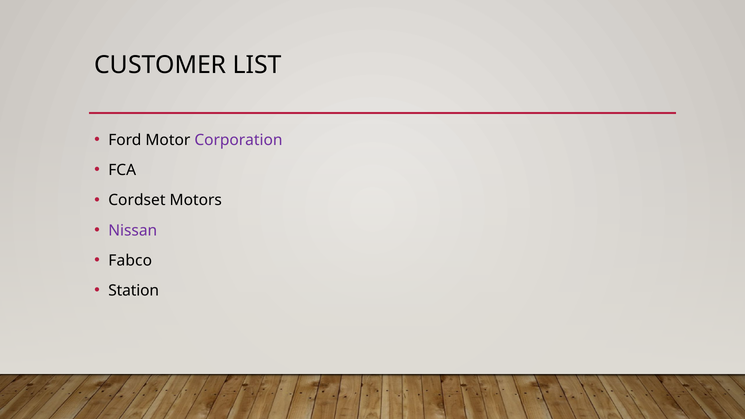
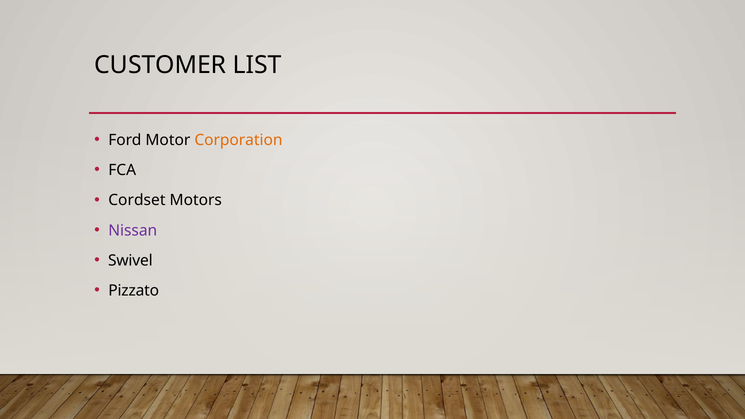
Corporation colour: purple -> orange
Fabco: Fabco -> Swivel
Station: Station -> Pizzato
